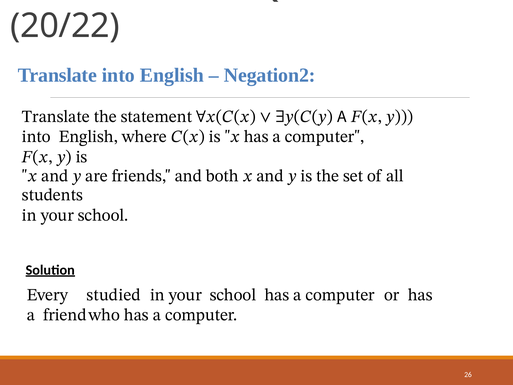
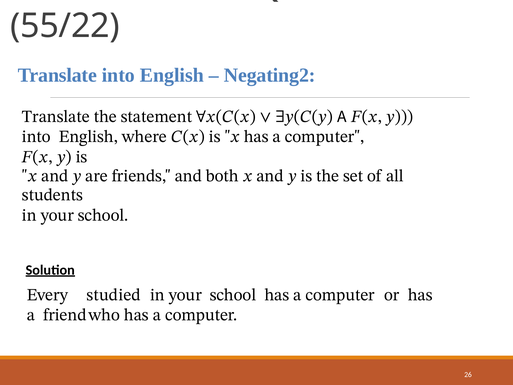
20/22: 20/22 -> 55/22
Negation2: Negation2 -> Negating2
